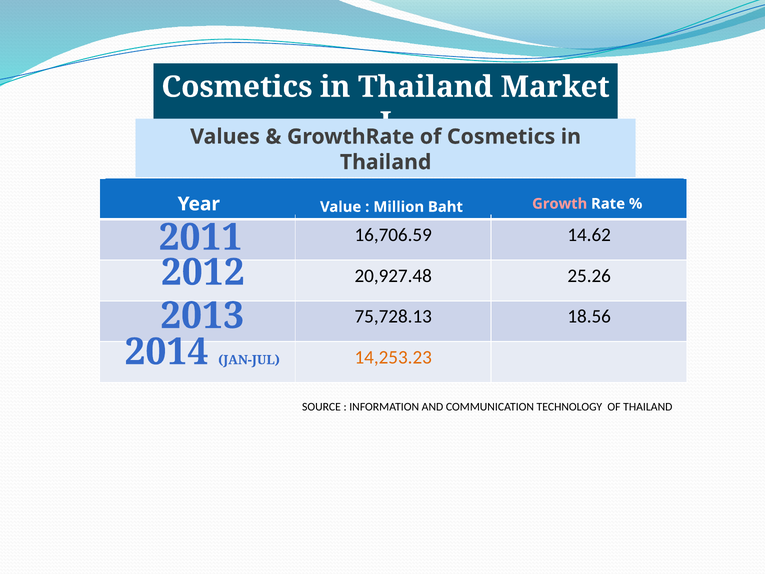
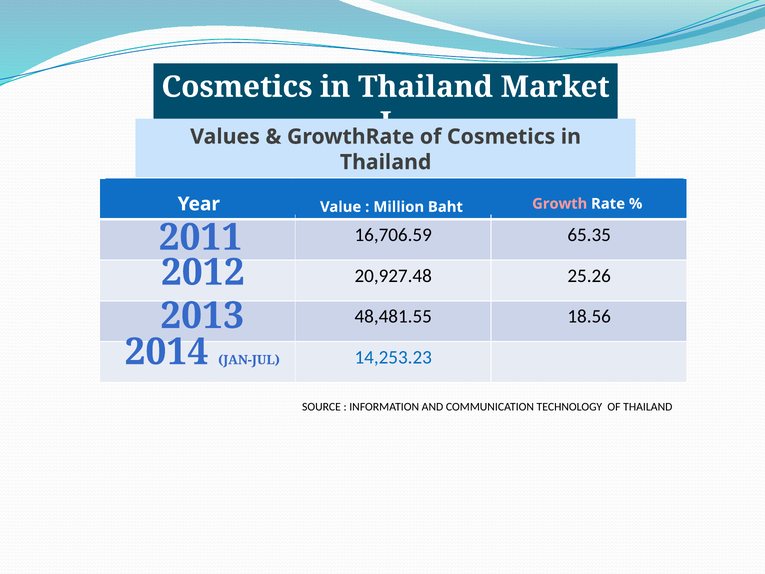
14.62: 14.62 -> 65.35
75,728.13: 75,728.13 -> 48,481.55
14,253.23 colour: orange -> blue
